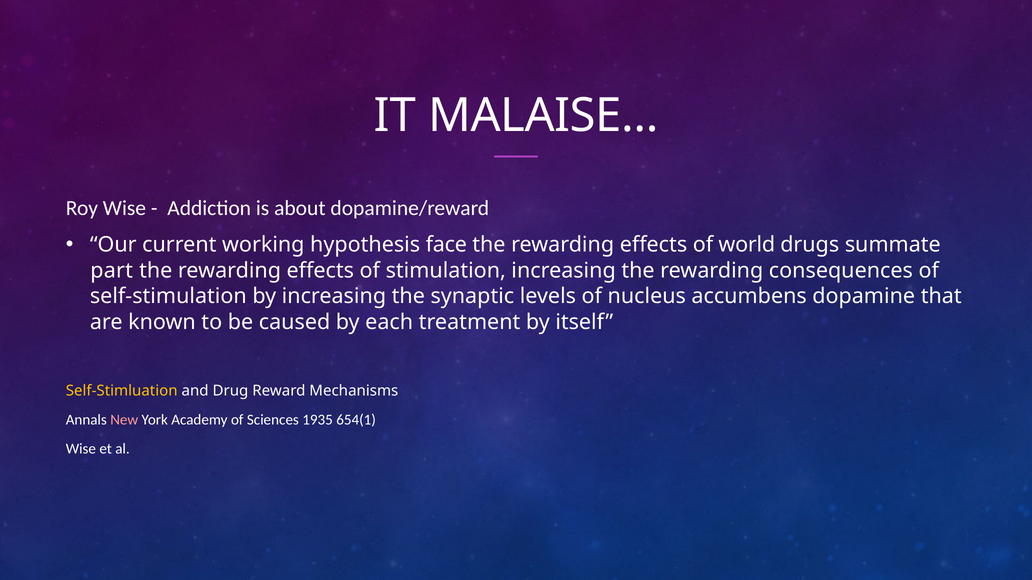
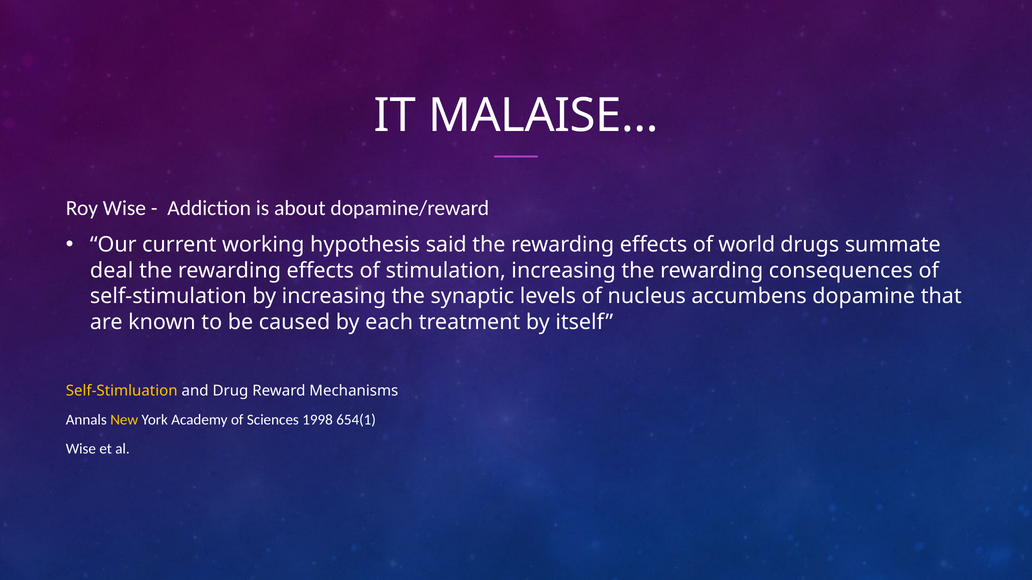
face: face -> said
part: part -> deal
New colour: pink -> yellow
1935: 1935 -> 1998
